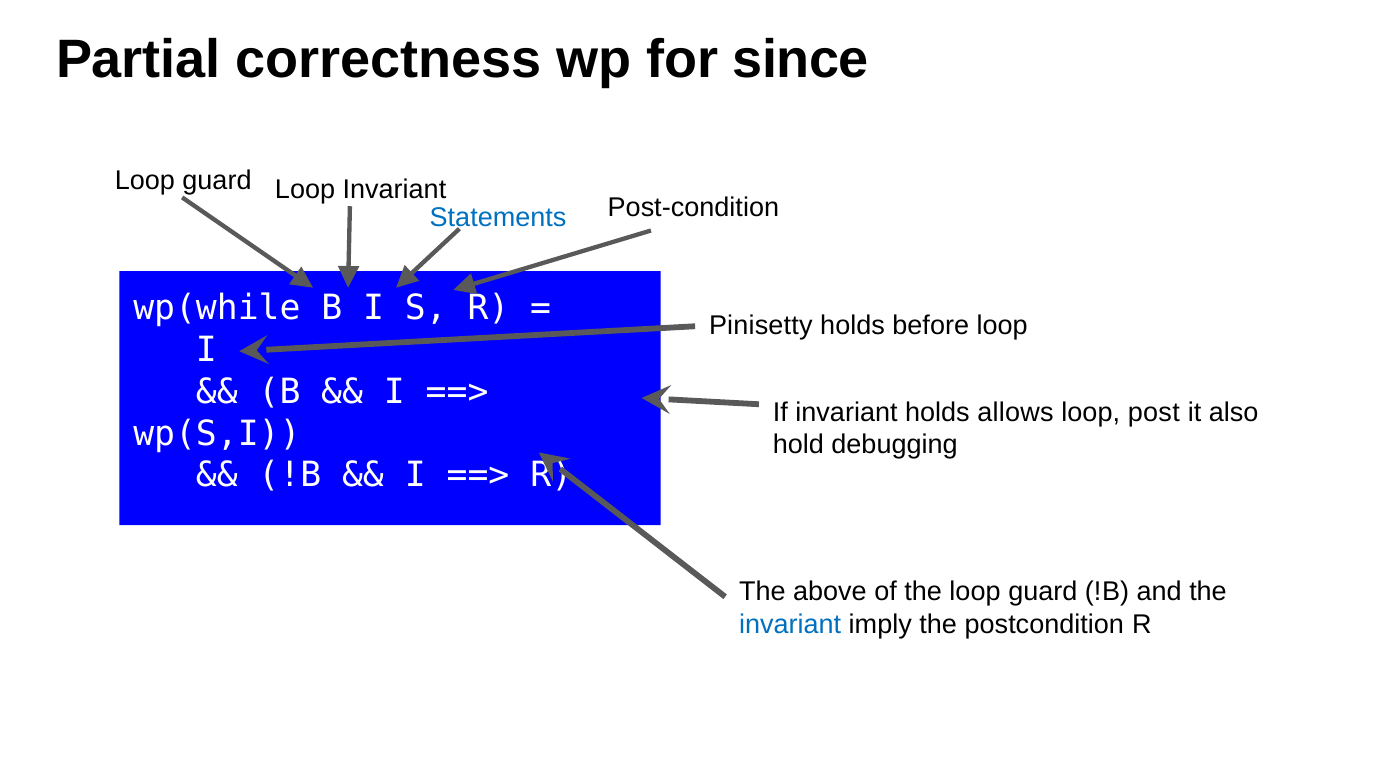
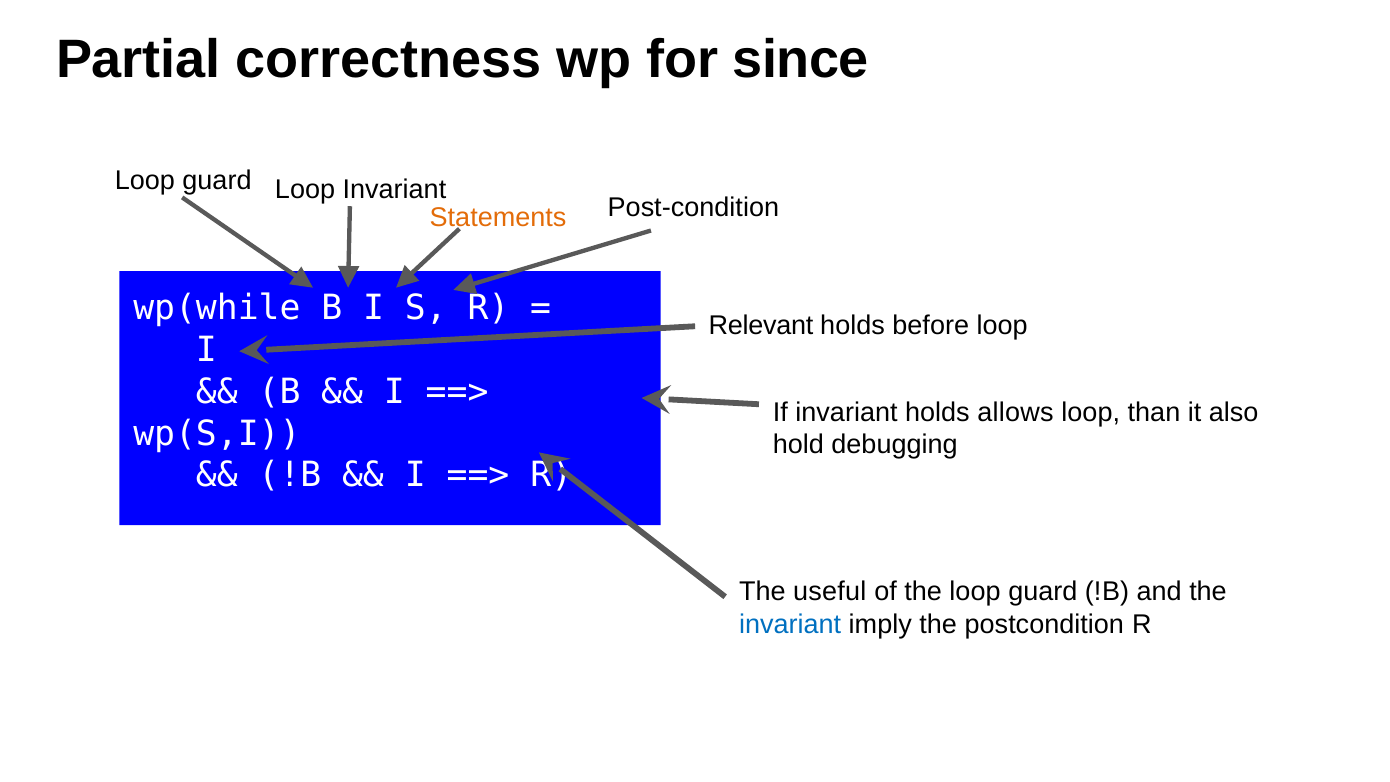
Statements colour: blue -> orange
Pinisetty: Pinisetty -> Relevant
post: post -> than
above: above -> useful
